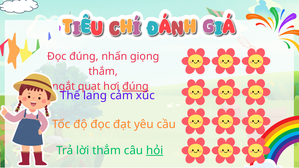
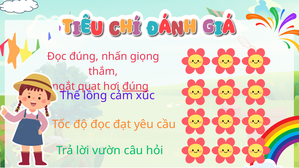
lang: lang -> lồng
thẳm: thẳm -> vườn
hỏi underline: present -> none
